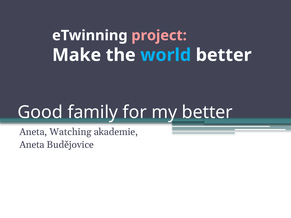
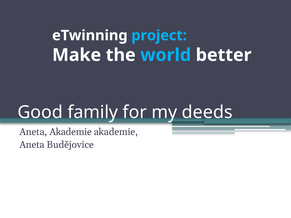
project colour: pink -> light blue
my better: better -> deeds
Aneta Watching: Watching -> Akademie
